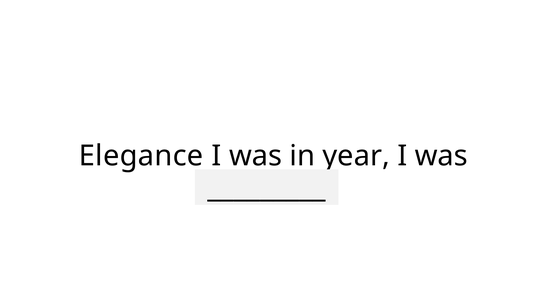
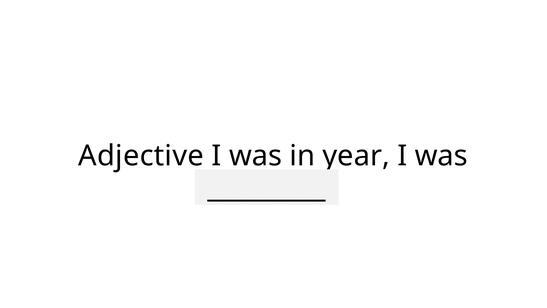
Elegance: Elegance -> Adjective
